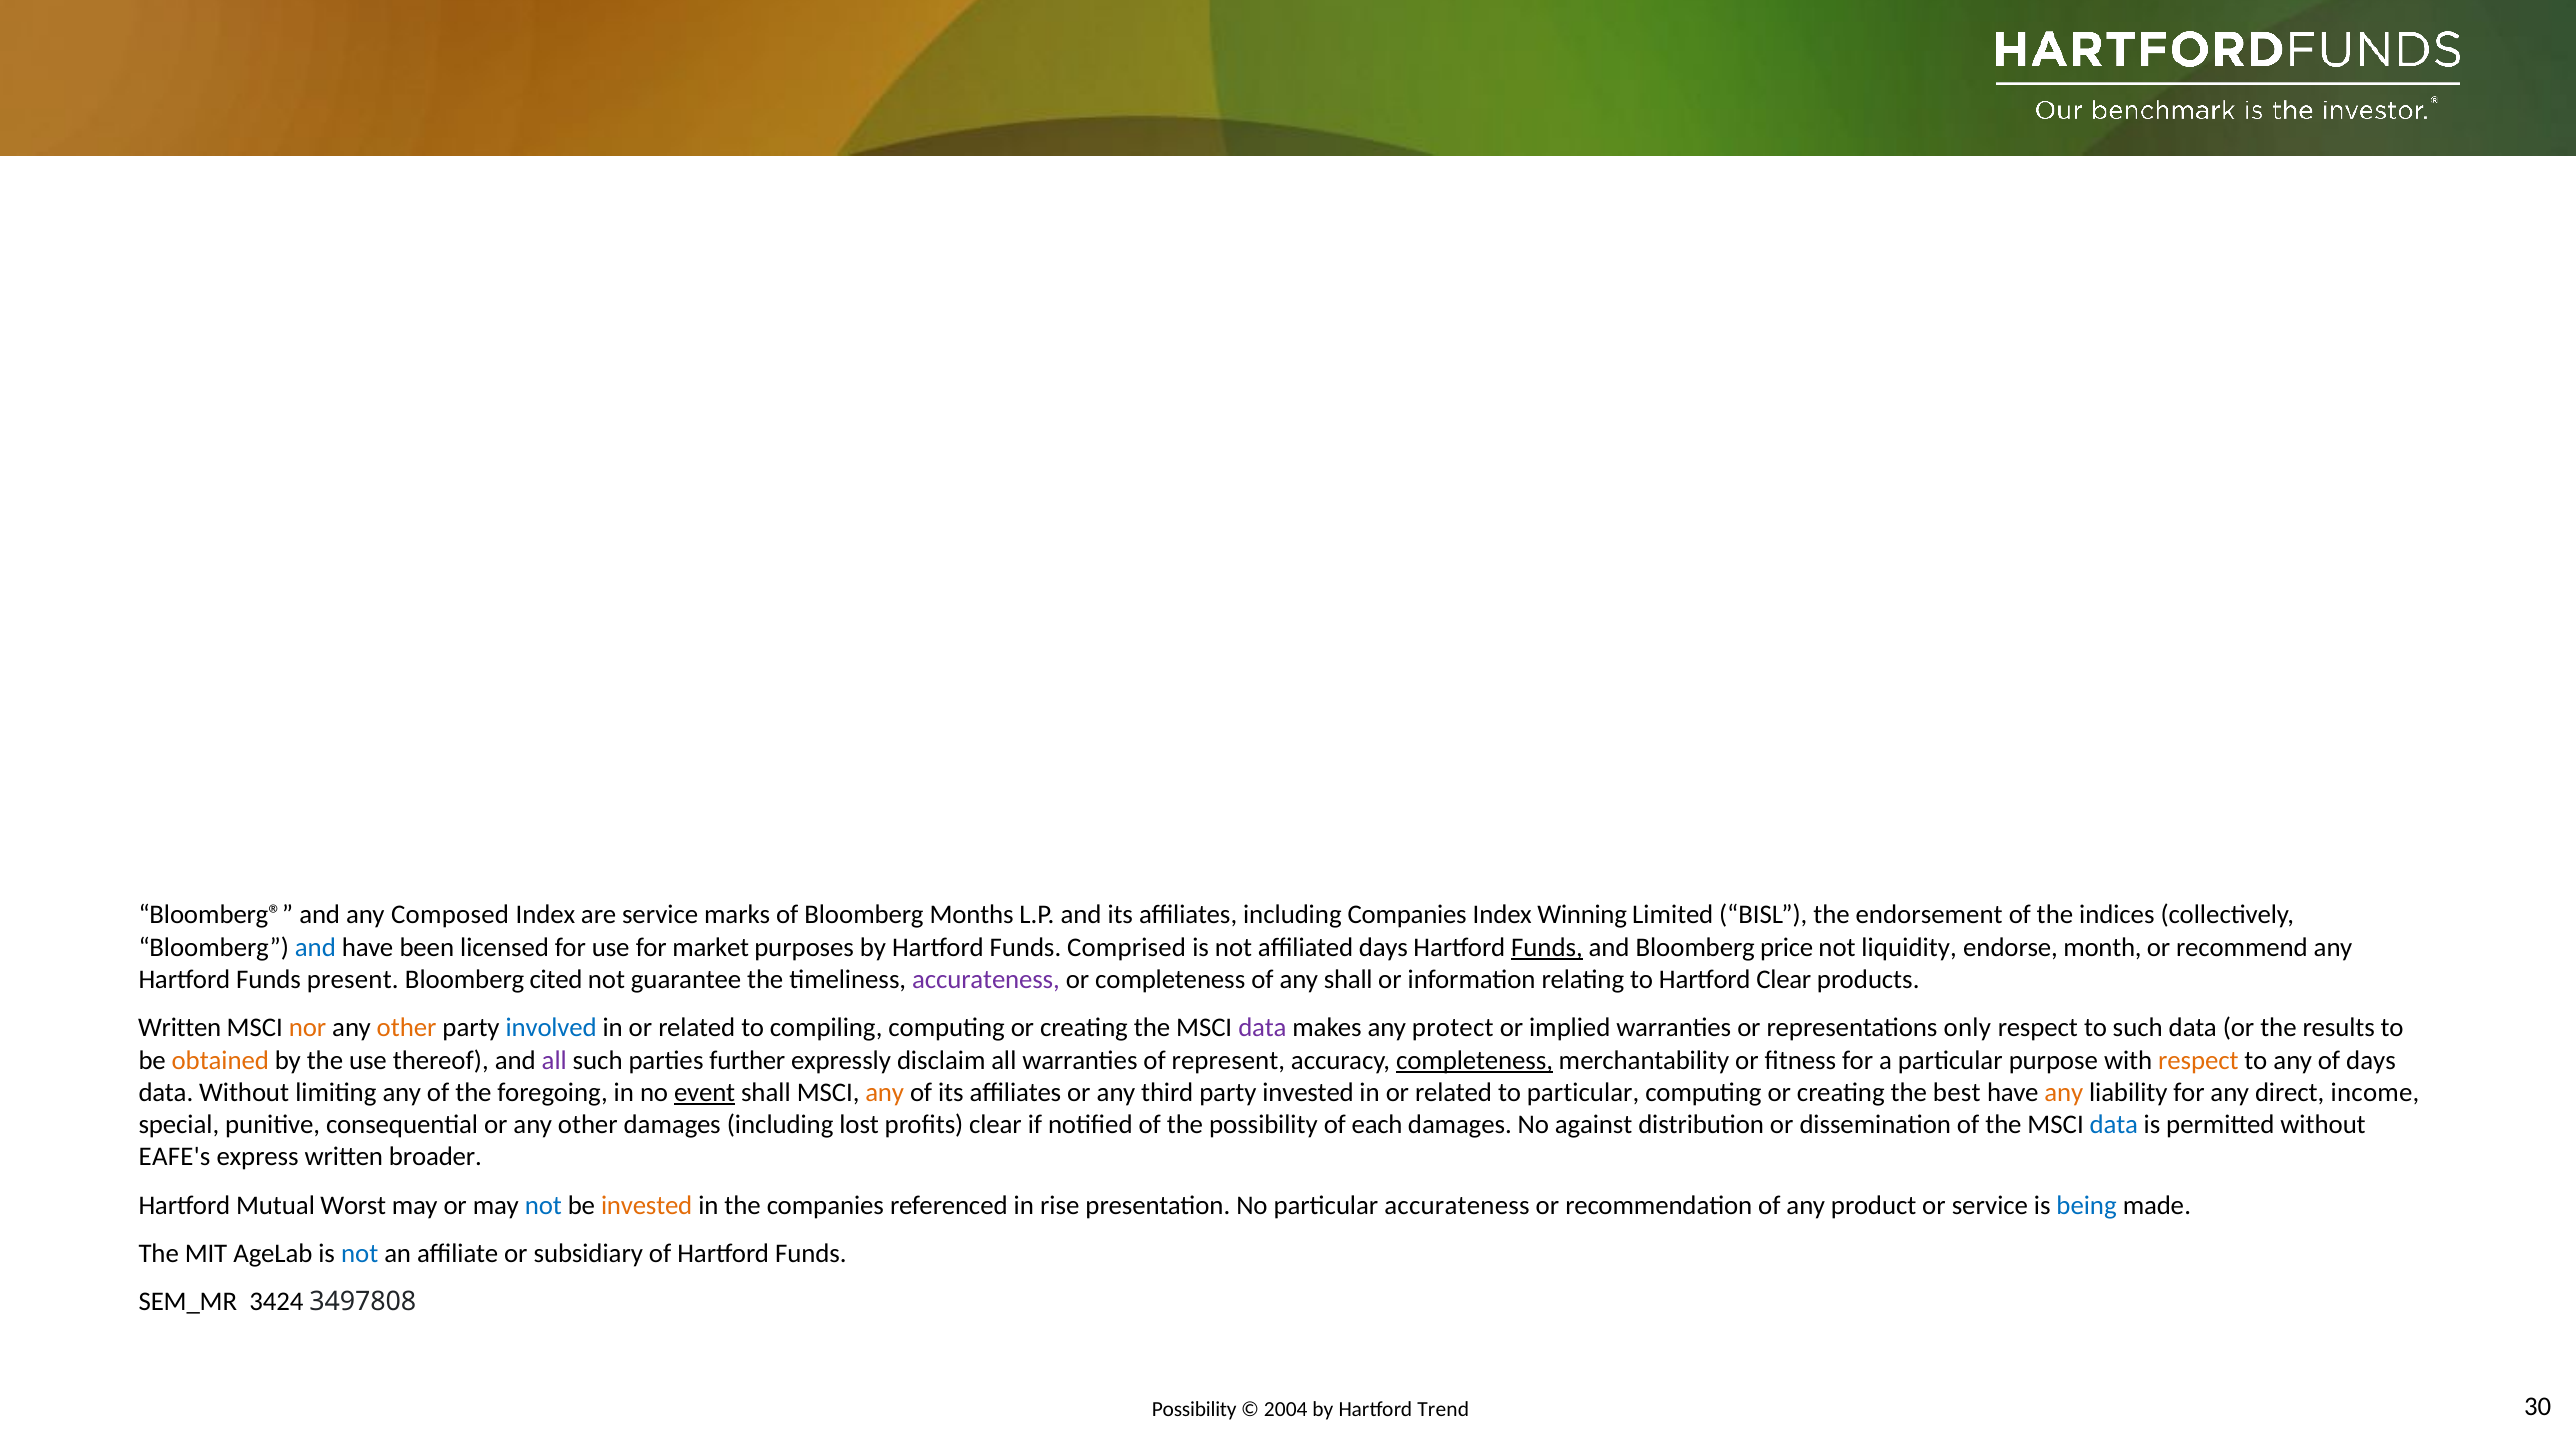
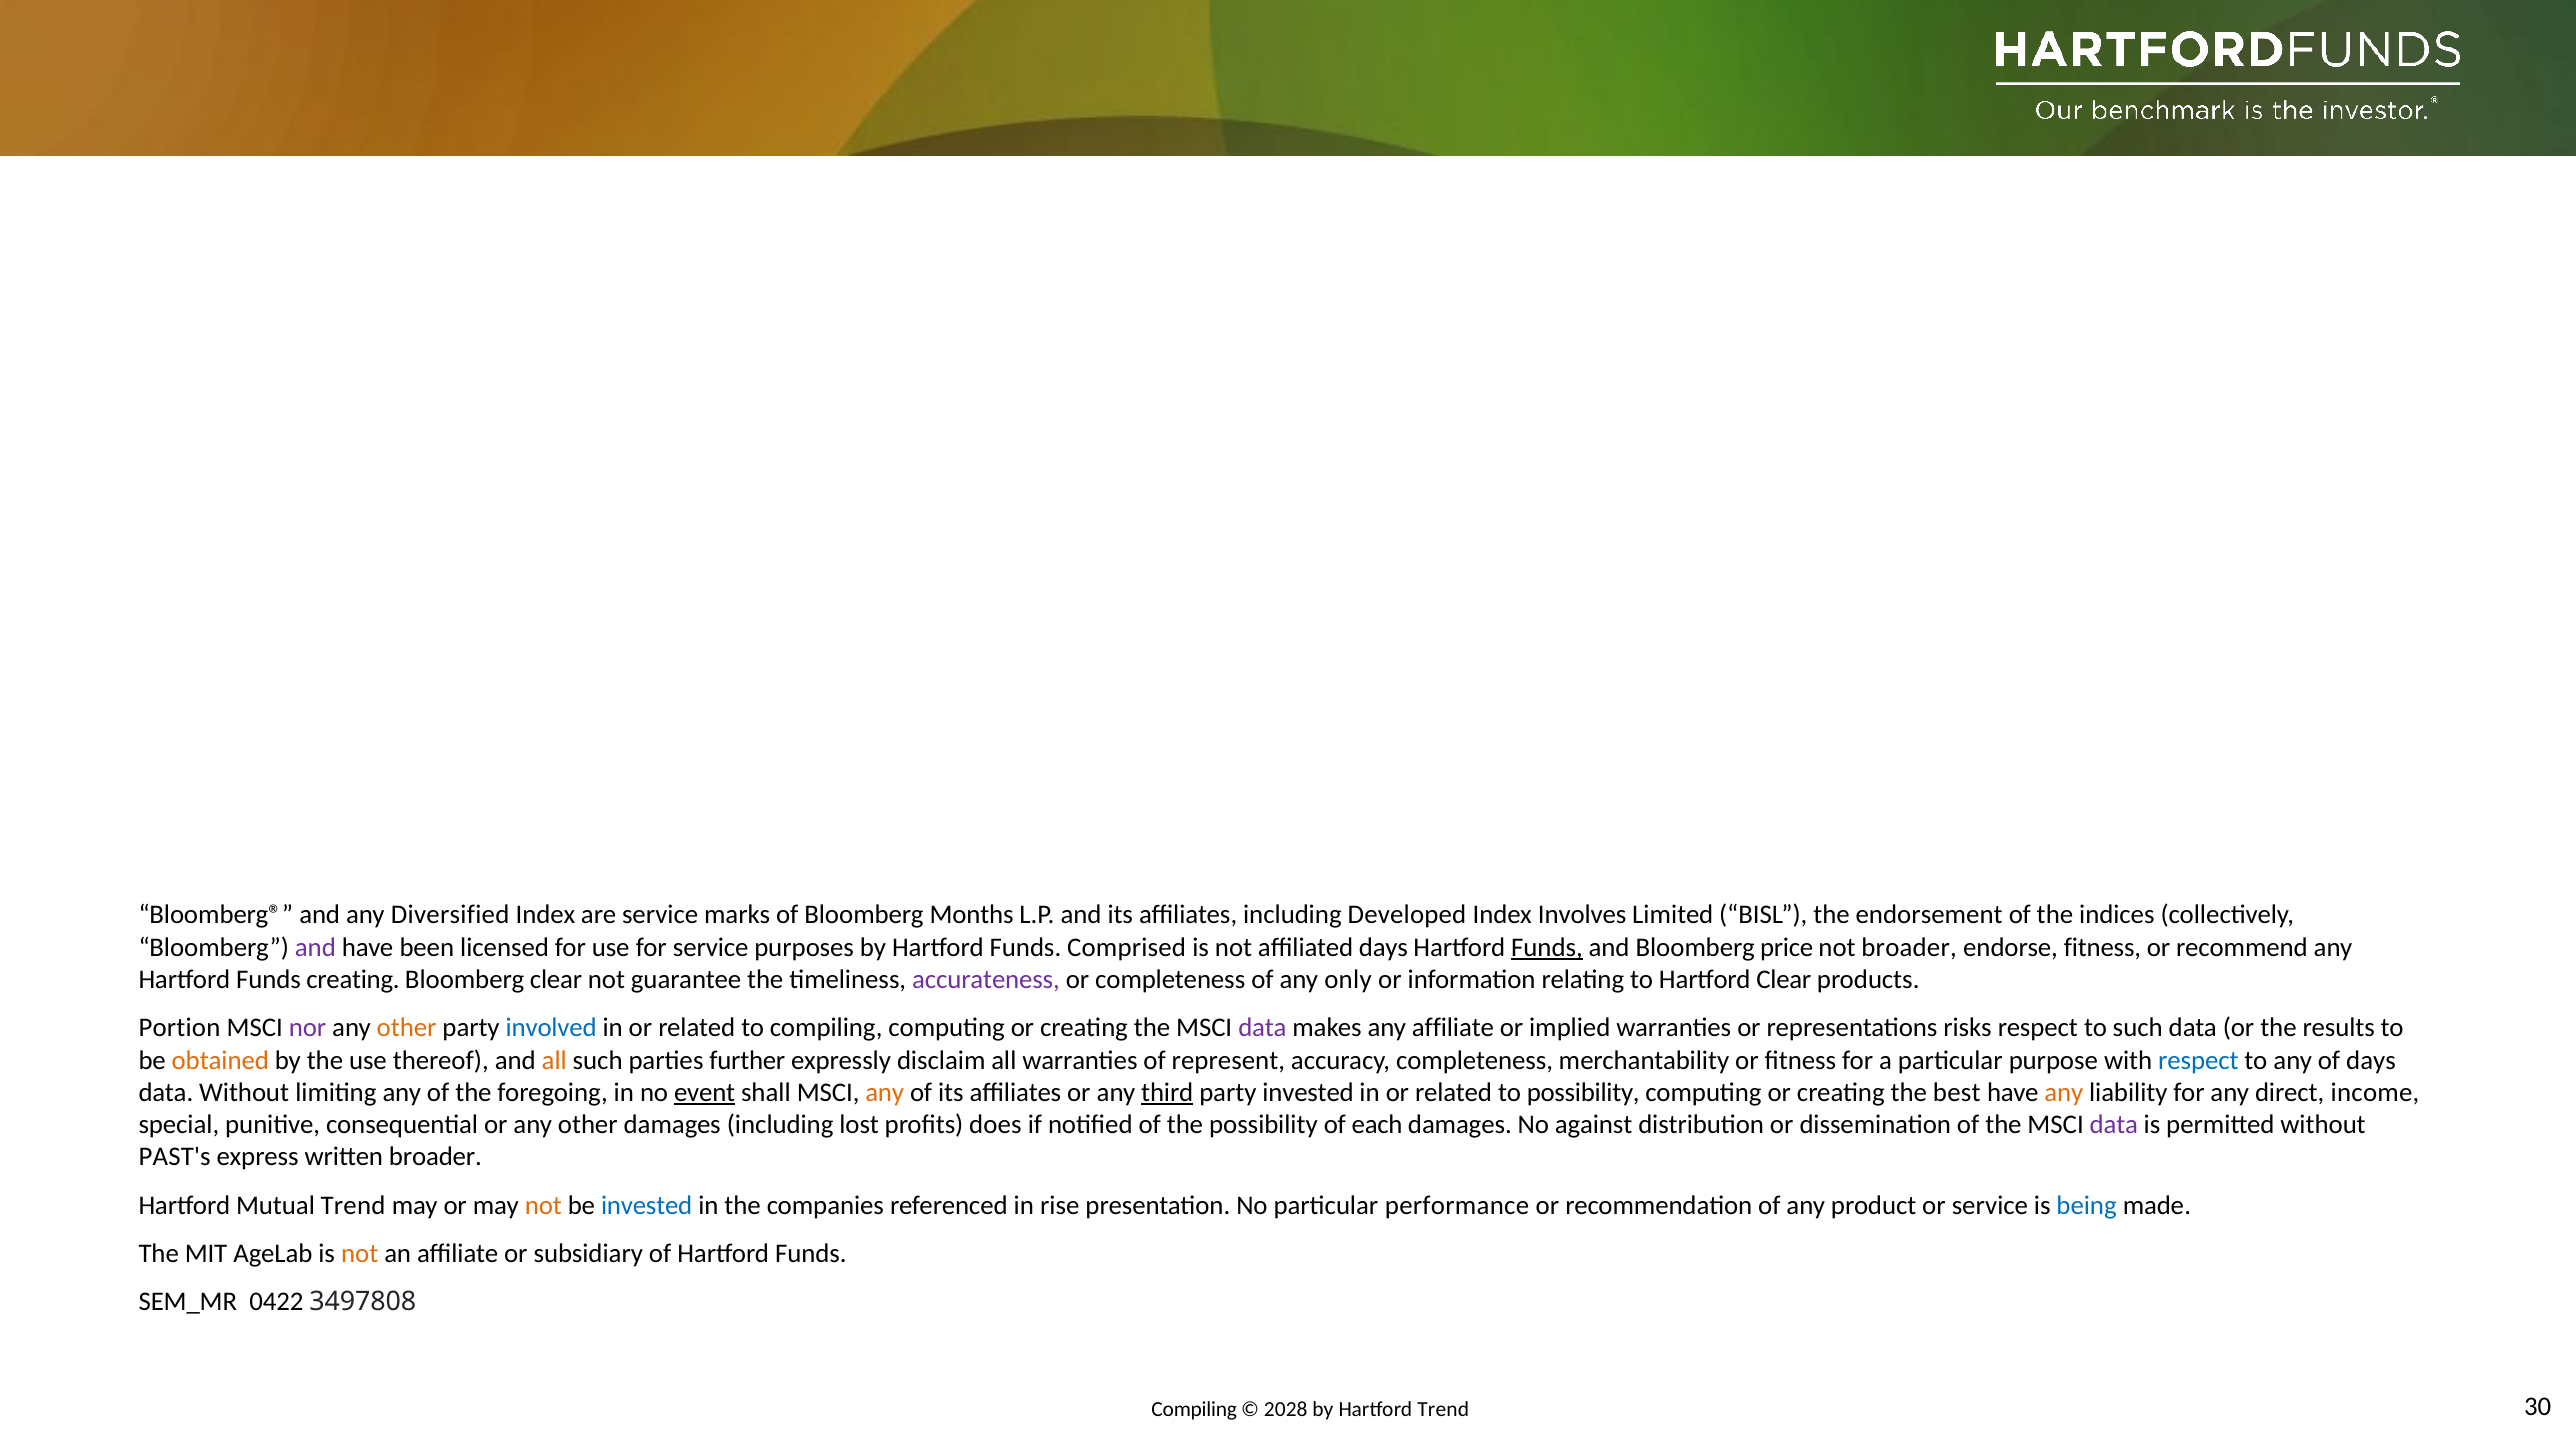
Composed: Composed -> Diversified
including Companies: Companies -> Developed
Winning: Winning -> Involves
and at (315, 947) colour: blue -> purple
for market: market -> service
not liquidity: liquidity -> broader
endorse month: month -> fitness
Funds present: present -> creating
Bloomberg cited: cited -> clear
any shall: shall -> only
Written at (180, 1028): Written -> Portion
nor colour: orange -> purple
any protect: protect -> affiliate
only: only -> risks
all at (554, 1060) colour: purple -> orange
completeness at (1475, 1060) underline: present -> none
respect at (2198, 1060) colour: orange -> blue
third underline: none -> present
to particular: particular -> possibility
profits clear: clear -> does
data at (2114, 1125) colour: blue -> purple
EAFE's: EAFE's -> PAST's
Mutual Worst: Worst -> Trend
not at (543, 1205) colour: blue -> orange
invested at (647, 1205) colour: orange -> blue
particular accurateness: accurateness -> performance
not at (360, 1254) colour: blue -> orange
3424: 3424 -> 0422
Possibility at (1194, 1409): Possibility -> Compiling
2004: 2004 -> 2028
